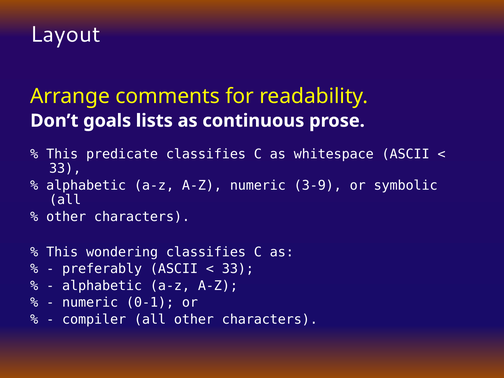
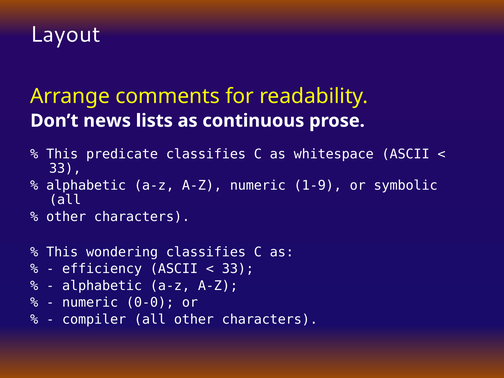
goals: goals -> news
3-9: 3-9 -> 1-9
preferably: preferably -> efficiency
0-1: 0-1 -> 0-0
